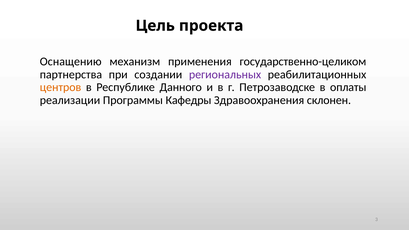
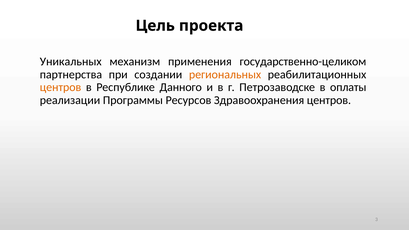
Оснащению: Оснащению -> Уникальных
региональных colour: purple -> orange
Кафедры: Кафедры -> Ресурсов
Здравоохранения склонен: склонен -> центров
